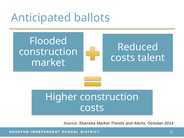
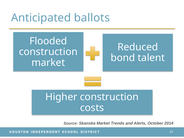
costs at (123, 58): costs -> bond
